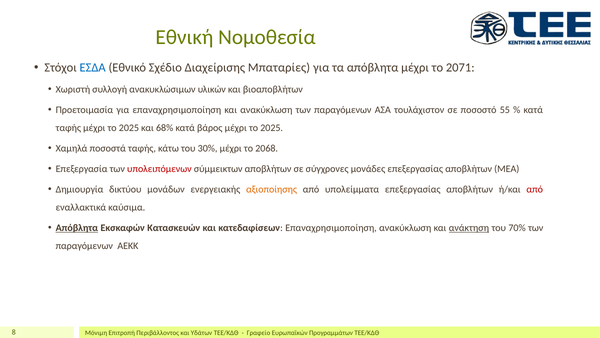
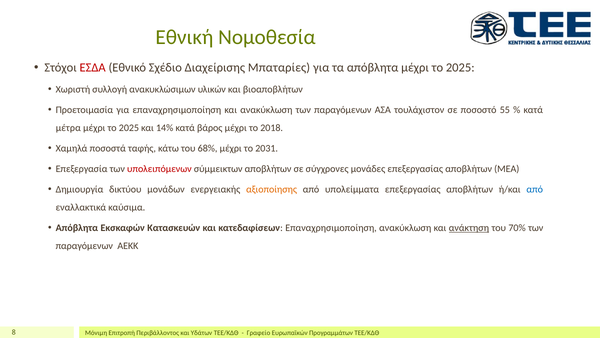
ΕΣΔΑ colour: blue -> red
απόβλητα μέχρι το 2071: 2071 -> 2025
ταφής at (68, 128): ταφής -> μέτρα
68%: 68% -> 14%
βάρος μέχρι το 2025: 2025 -> 2018
30%: 30% -> 68%
2068: 2068 -> 2031
από at (535, 189) colour: red -> blue
Απόβλητα at (77, 228) underline: present -> none
